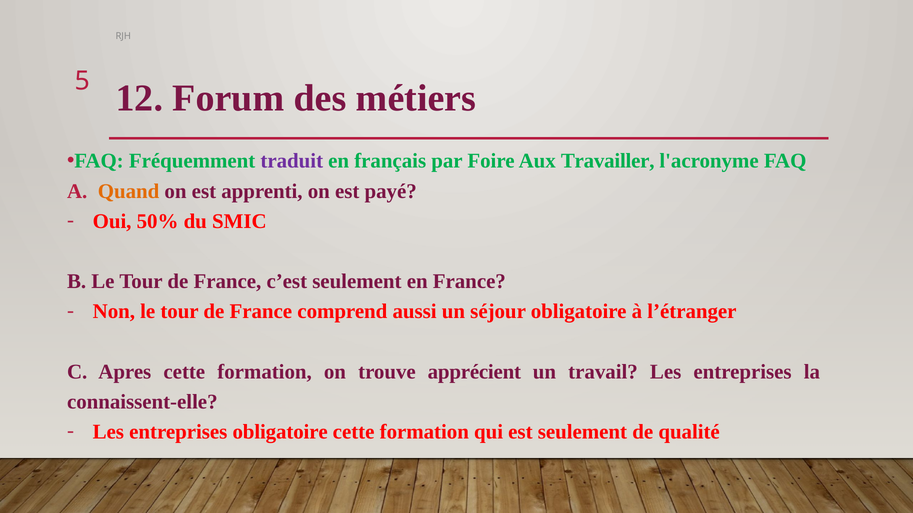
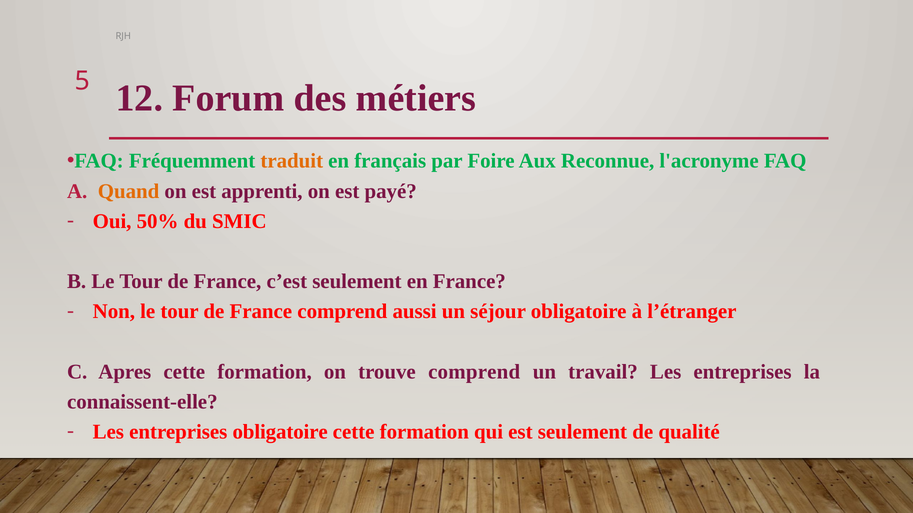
traduit colour: purple -> orange
Travailler: Travailler -> Reconnue
trouve apprécient: apprécient -> comprend
